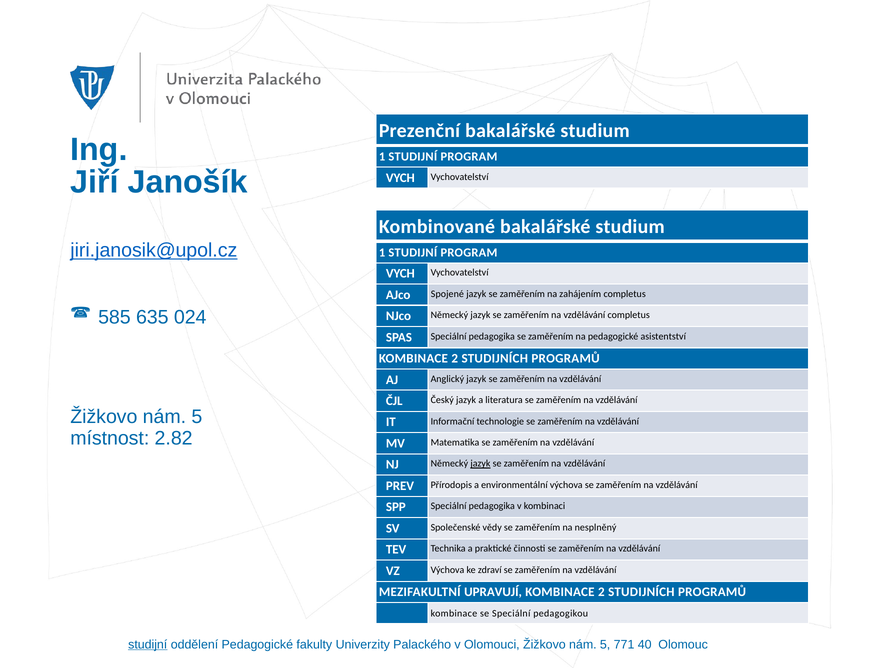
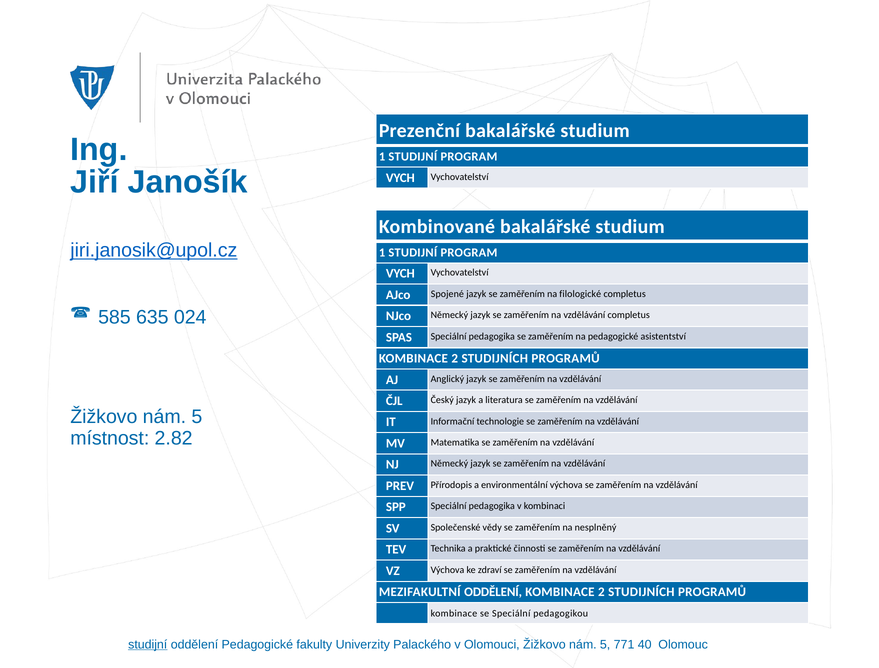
zahájením: zahájením -> filologické
jazyk at (480, 464) underline: present -> none
MEZIFAKULTNÍ UPRAVUJÍ: UPRAVUJÍ -> ODDĚLENÍ
